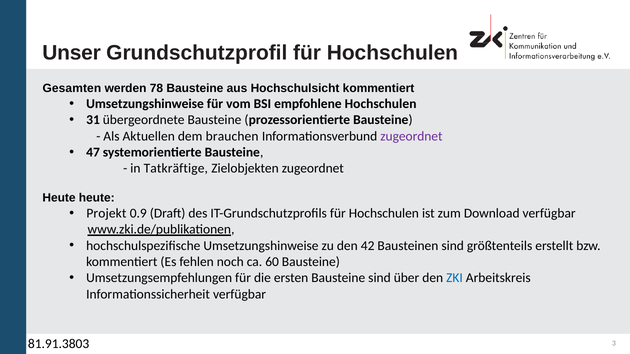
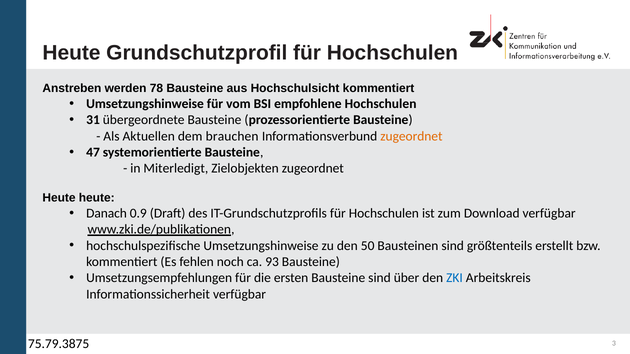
Unser at (72, 53): Unser -> Heute
Gesamten: Gesamten -> Anstreben
zugeordnet at (411, 136) colour: purple -> orange
Tatkräftige: Tatkräftige -> Miterledigt
Projekt: Projekt -> Danach
42: 42 -> 50
60: 60 -> 93
81.91.3803: 81.91.3803 -> 75.79.3875
